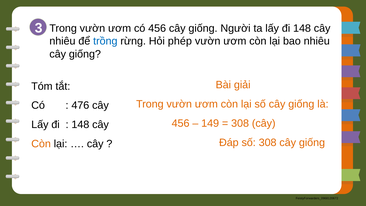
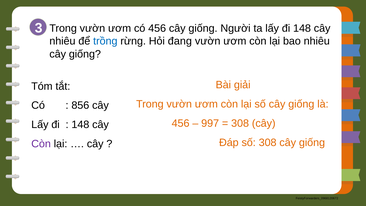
phép: phép -> đang
476: 476 -> 856
149: 149 -> 997
Còn at (41, 144) colour: orange -> purple
